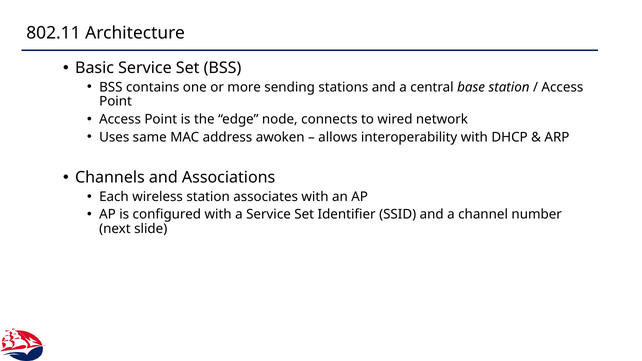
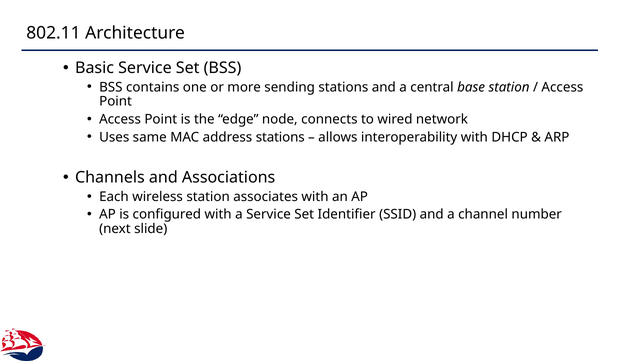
address awoken: awoken -> stations
